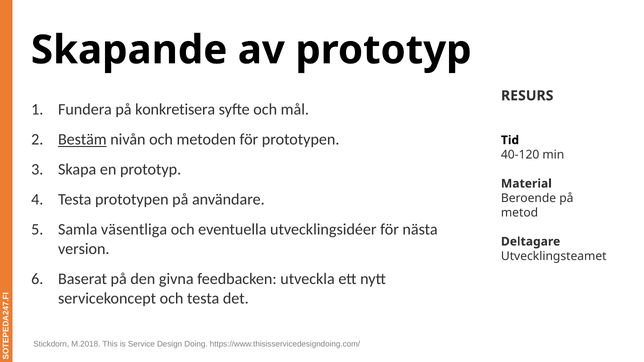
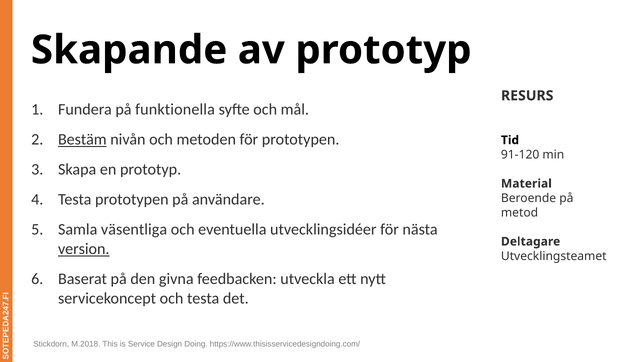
konkretisera: konkretisera -> funktionella
40-120: 40-120 -> 91-120
version underline: none -> present
